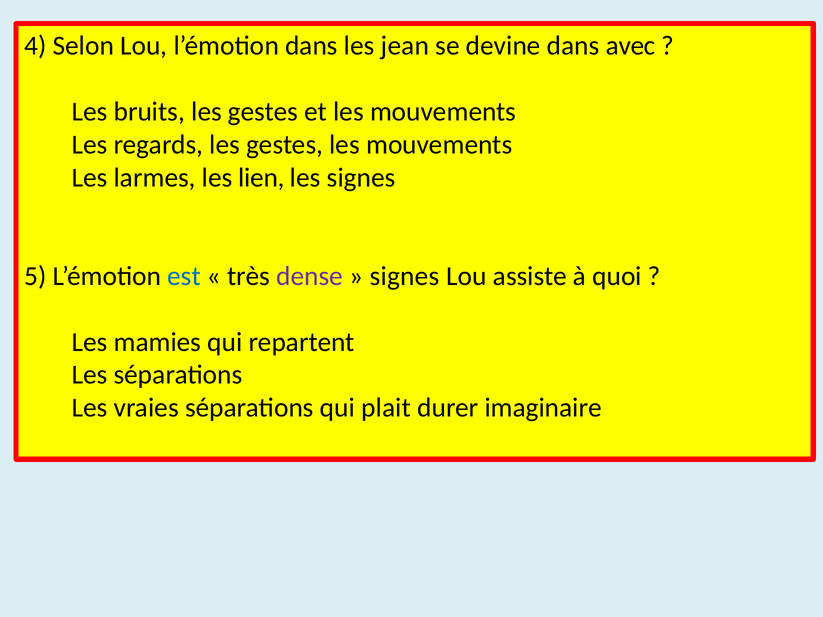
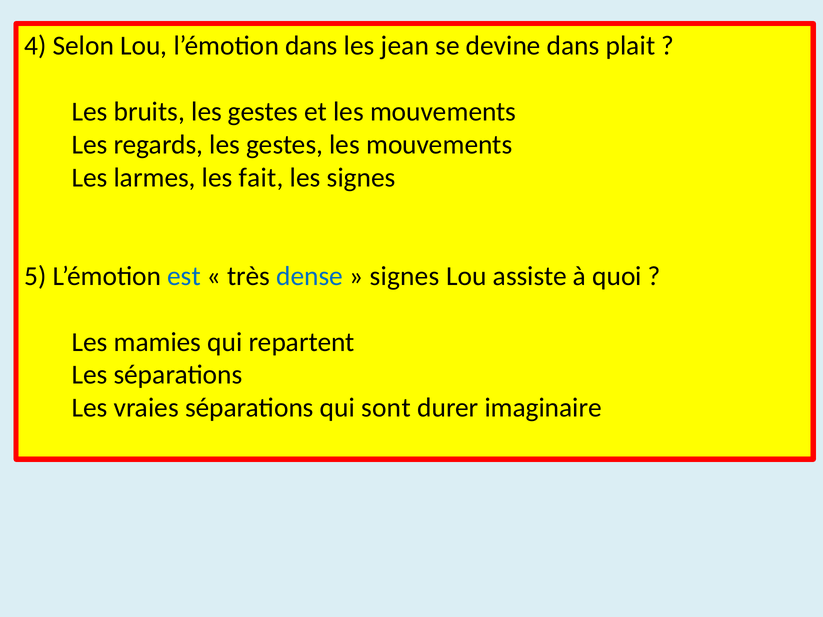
avec: avec -> plait
lien: lien -> fait
dense colour: purple -> blue
plait: plait -> sont
